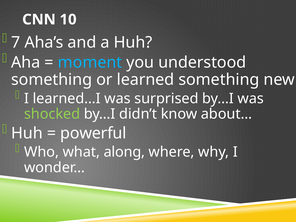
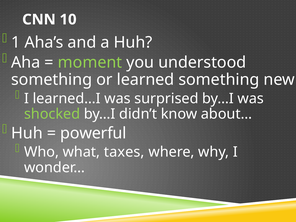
7: 7 -> 1
moment colour: light blue -> light green
along: along -> taxes
